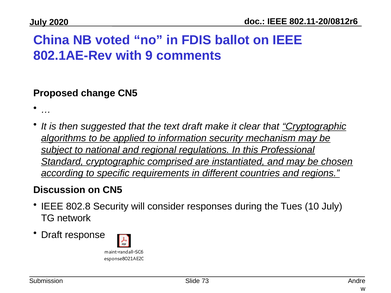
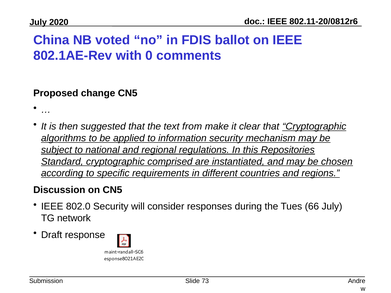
9: 9 -> 0
text draft: draft -> from
Professional: Professional -> Repositories
802.8: 802.8 -> 802.0
10: 10 -> 66
